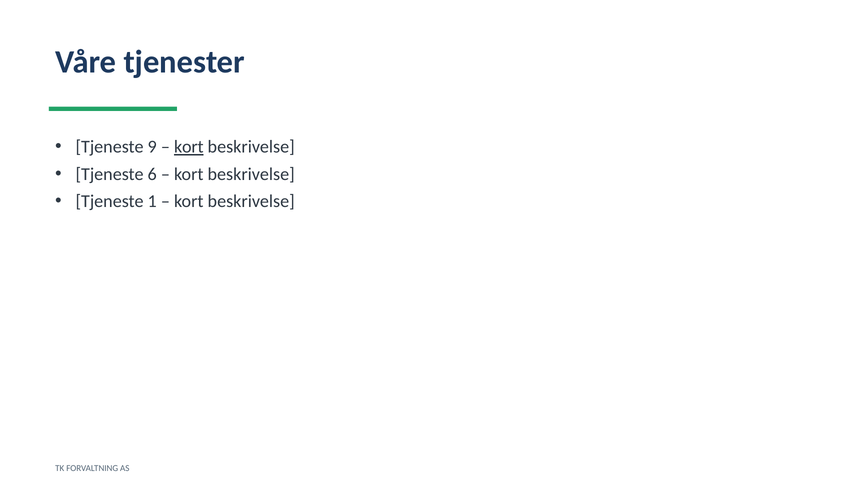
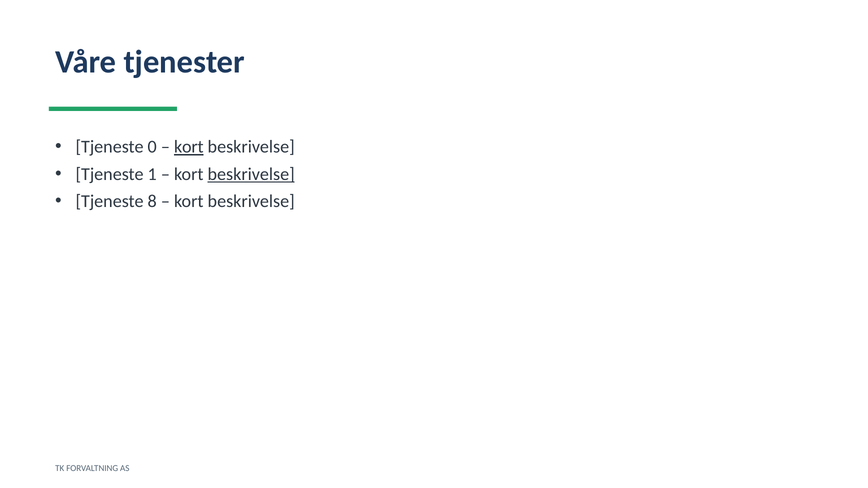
9: 9 -> 0
6: 6 -> 1
beskrivelse at (251, 174) underline: none -> present
1: 1 -> 8
